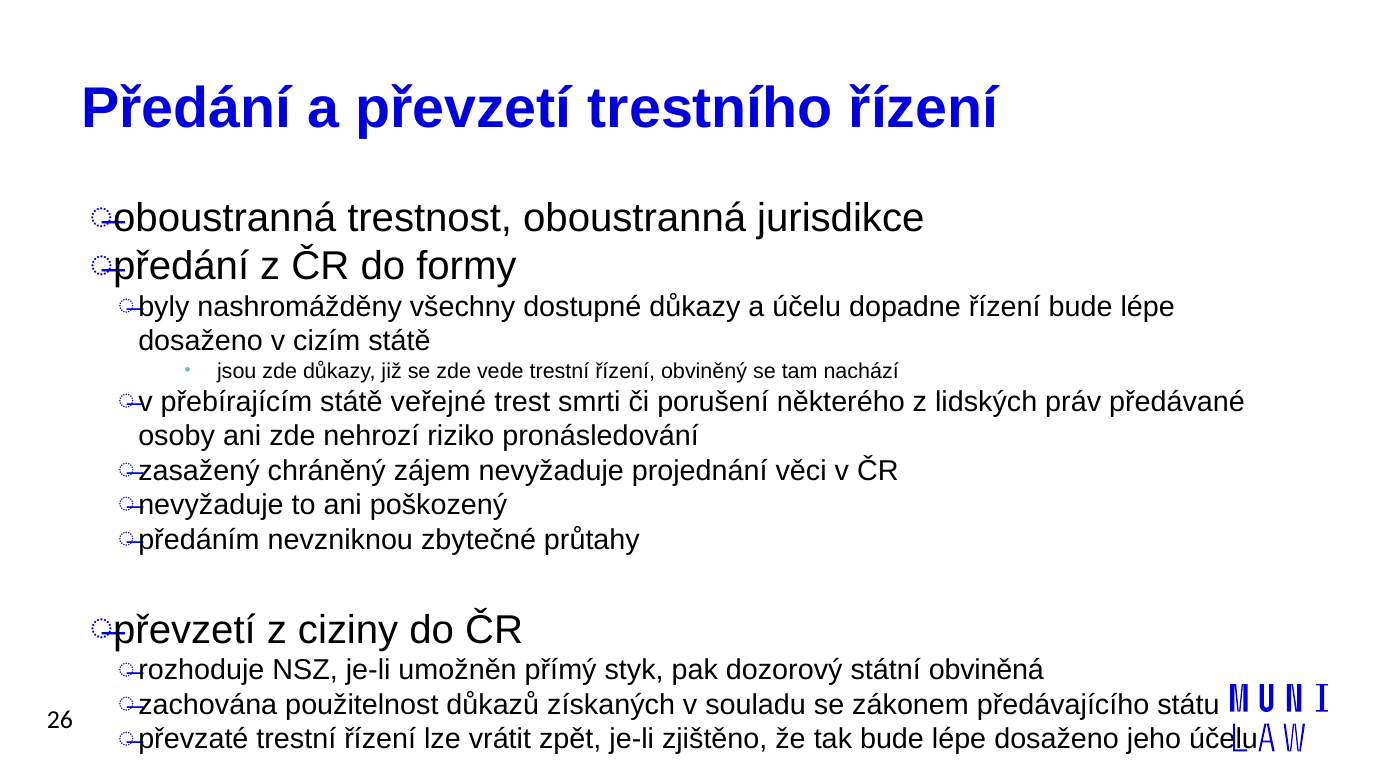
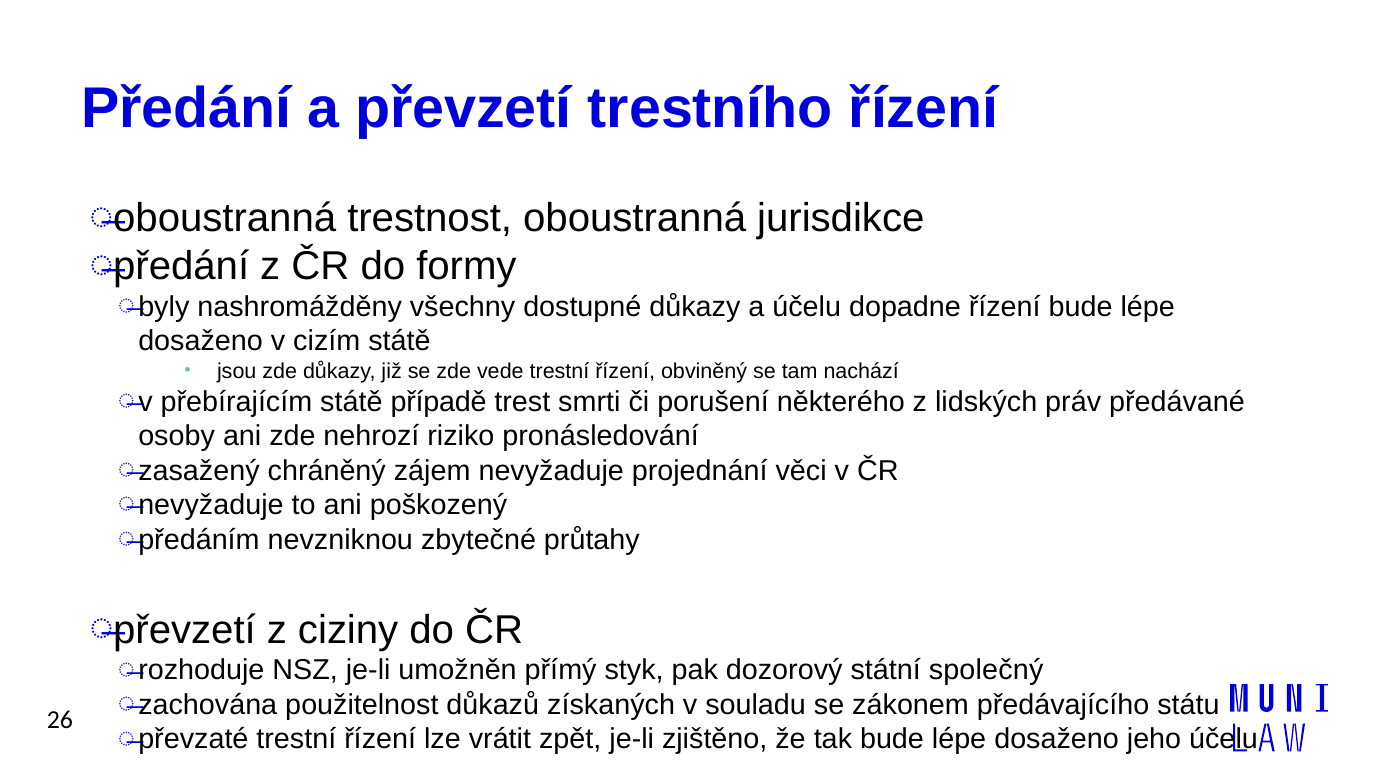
veřejné: veřejné -> případě
obviněná: obviněná -> společný
